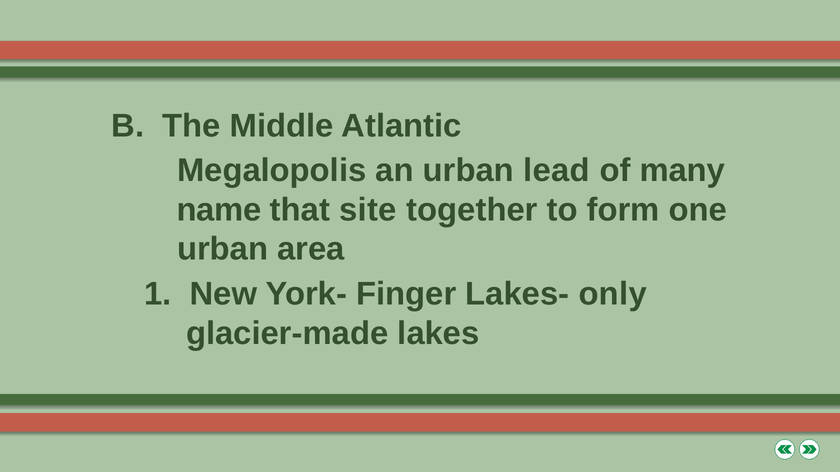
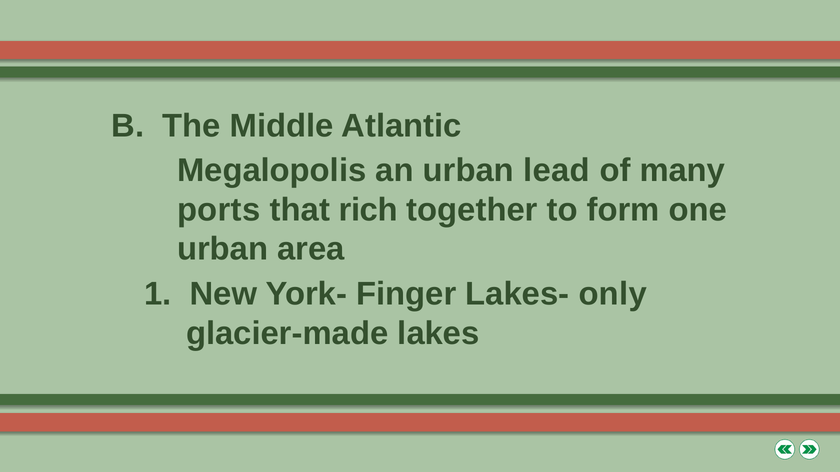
name: name -> ports
site: site -> rich
